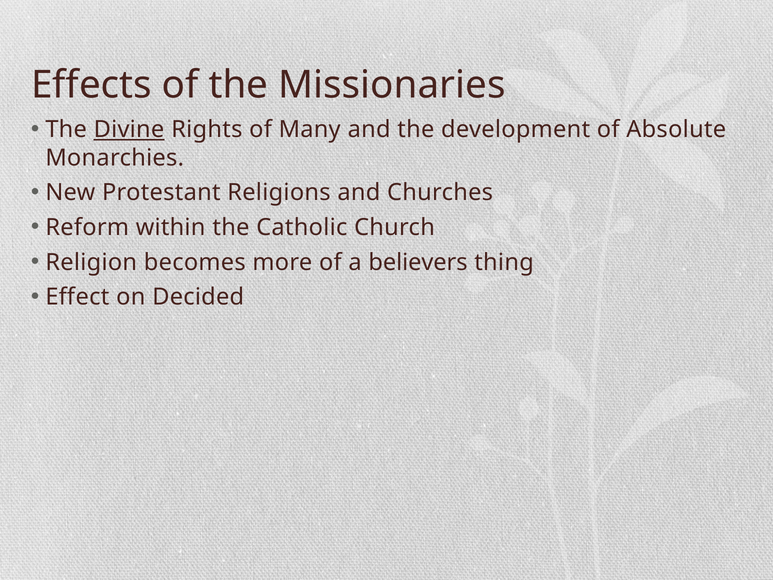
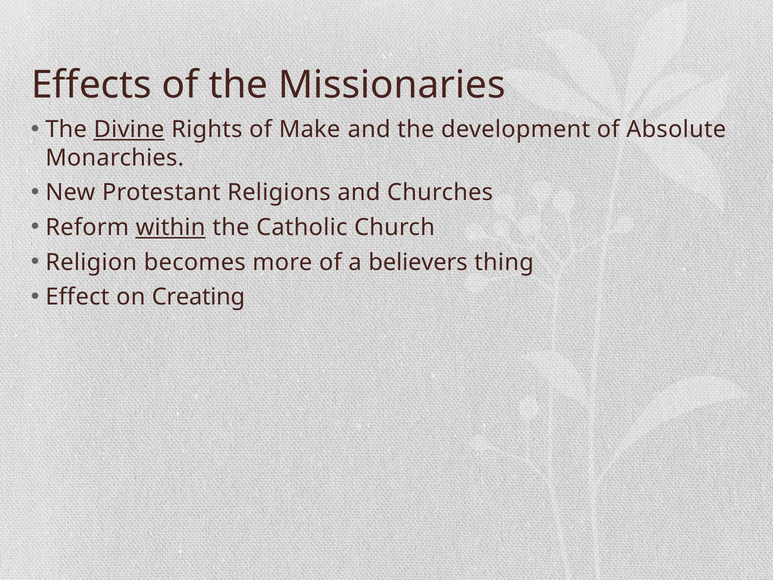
Many: Many -> Make
within underline: none -> present
Decided: Decided -> Creating
